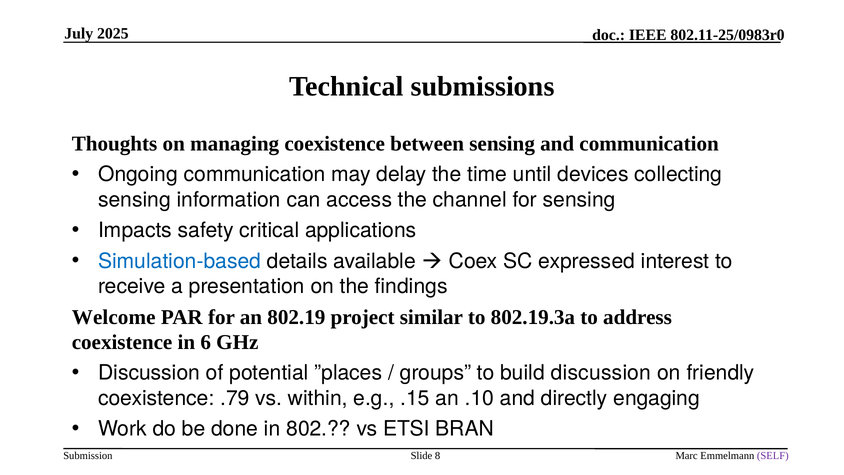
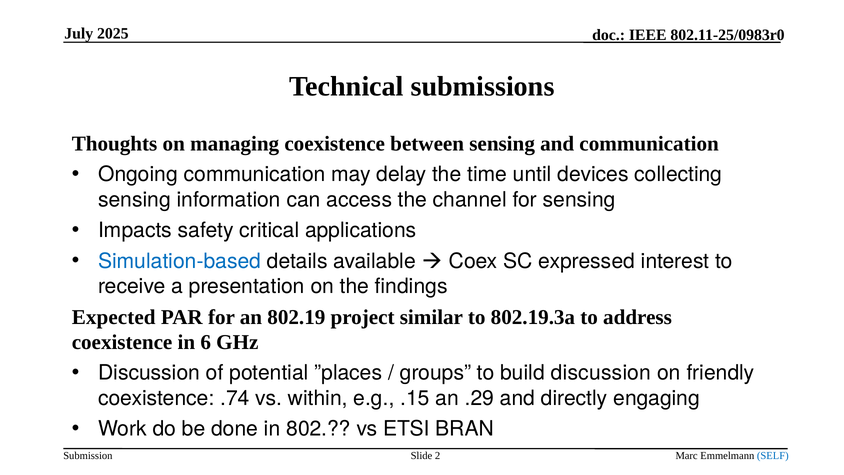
Welcome: Welcome -> Expected
.79: .79 -> .74
.10: .10 -> .29
8: 8 -> 2
SELF colour: purple -> blue
